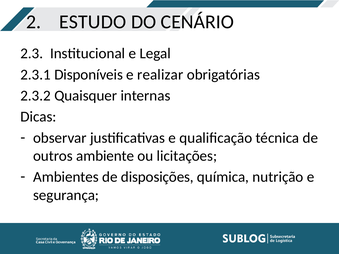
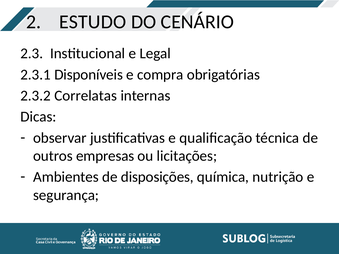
realizar: realizar -> compra
Quaisquer: Quaisquer -> Correlatas
ambiente: ambiente -> empresas
